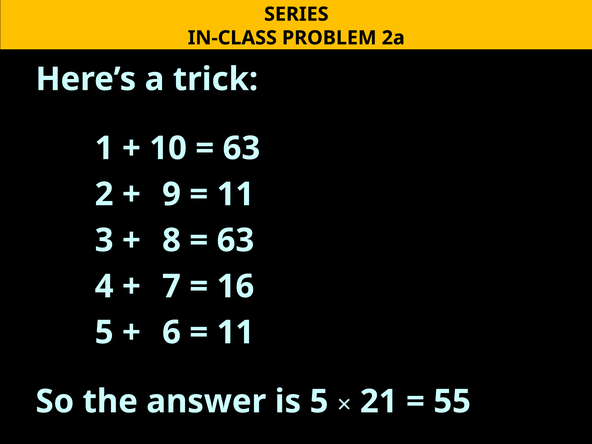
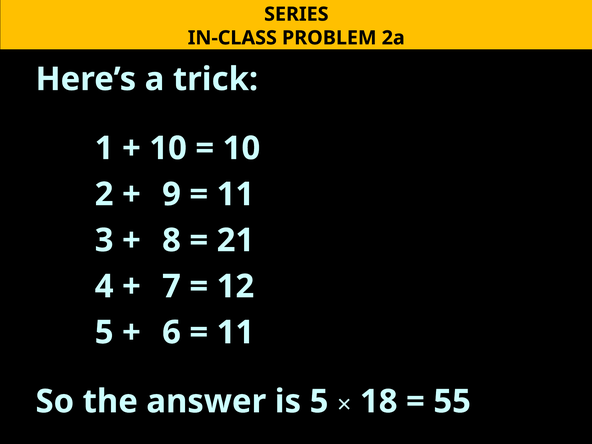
63 at (241, 148): 63 -> 10
63 at (235, 240): 63 -> 21
16: 16 -> 12
21: 21 -> 18
